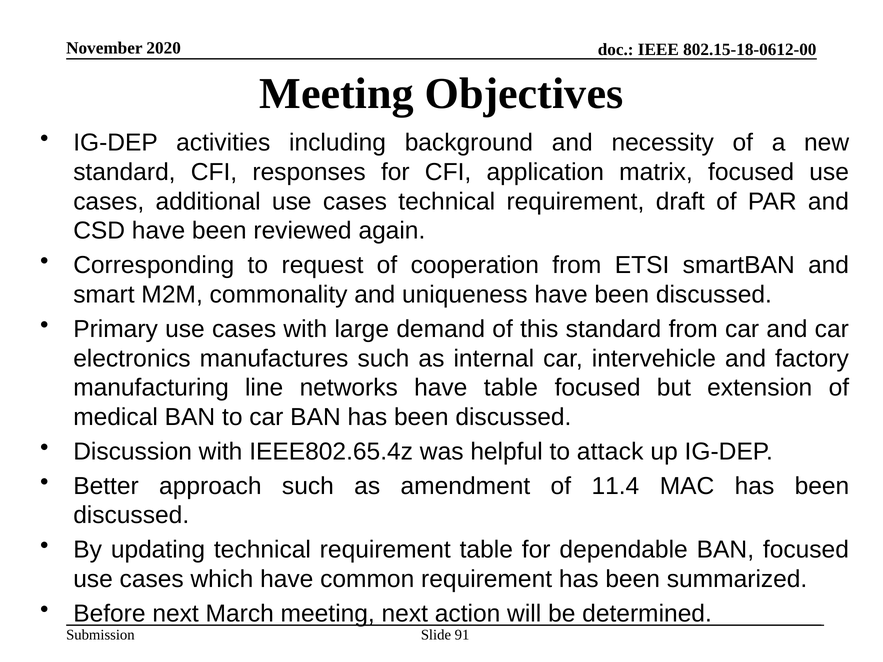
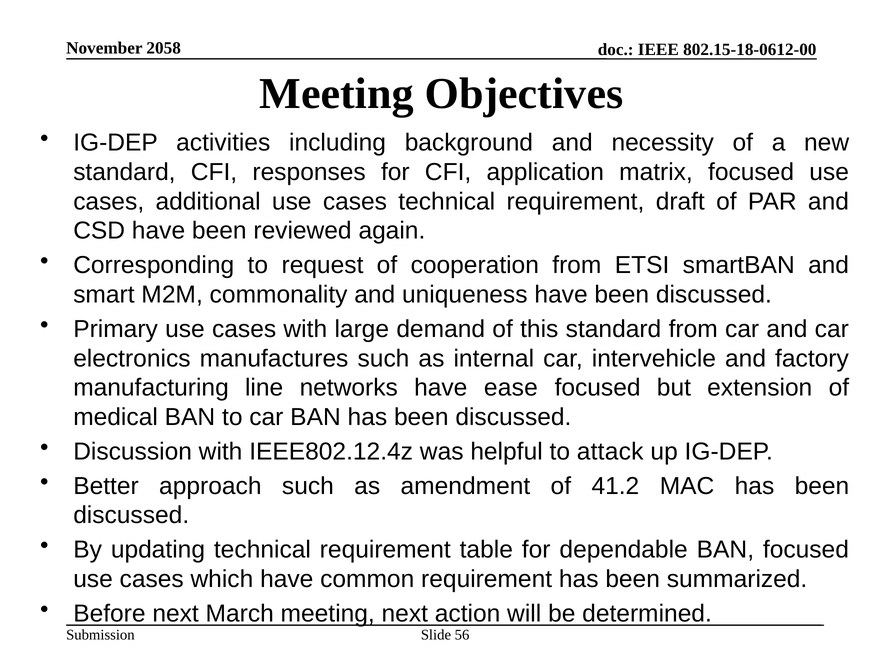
2020: 2020 -> 2058
have table: table -> ease
IEEE802.65.4z: IEEE802.65.4z -> IEEE802.12.4z
11.4: 11.4 -> 41.2
91: 91 -> 56
